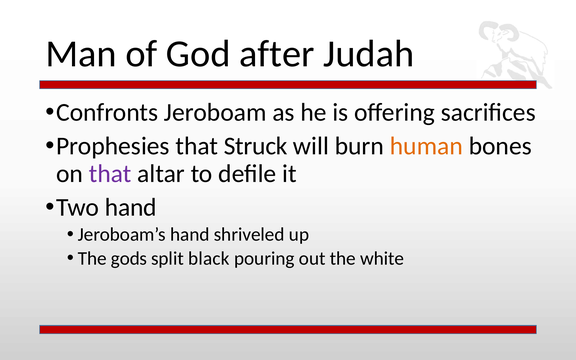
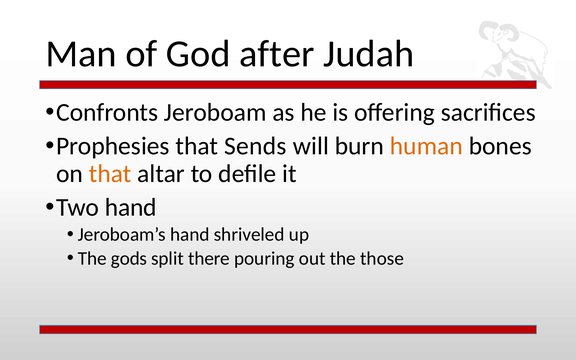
Struck: Struck -> Sends
that at (110, 174) colour: purple -> orange
black: black -> there
white: white -> those
